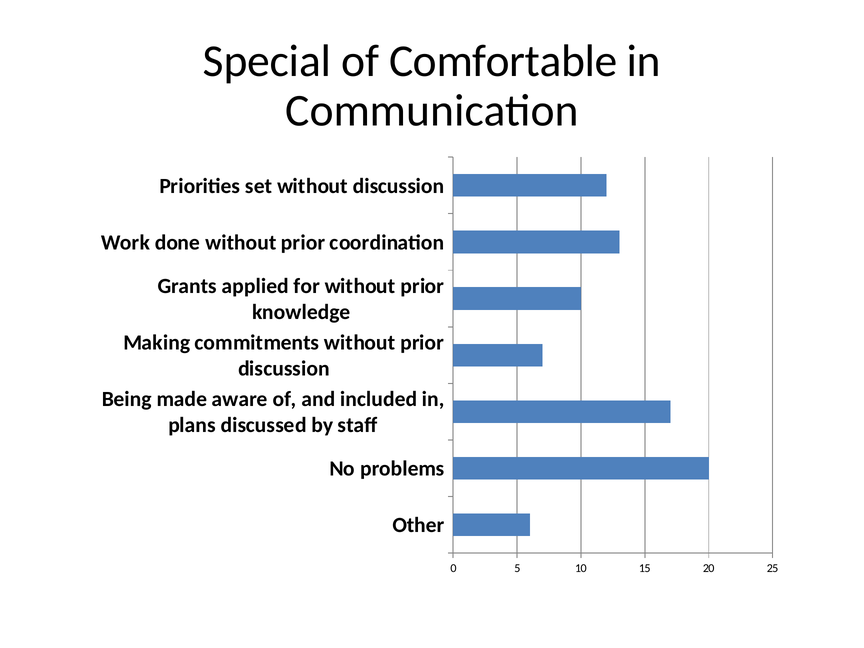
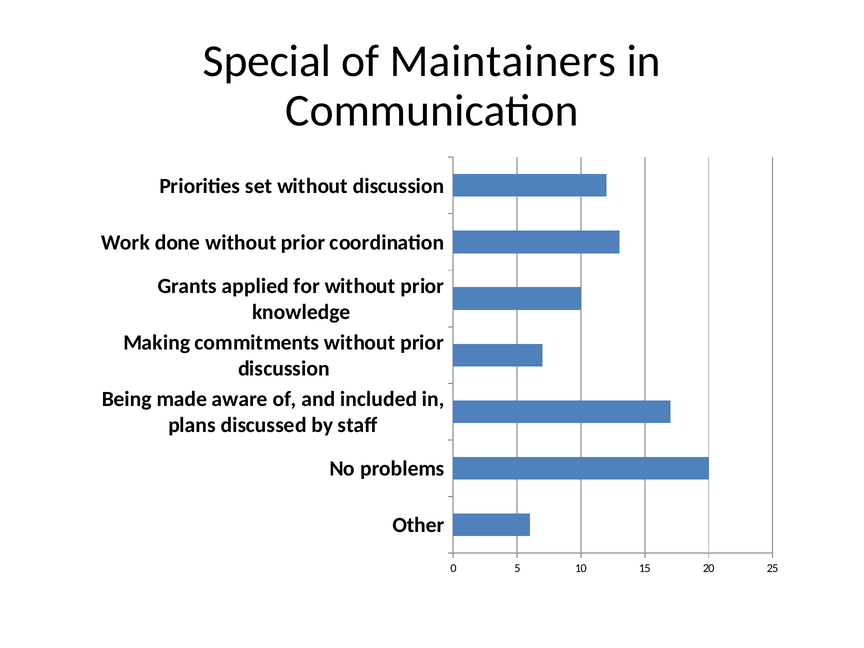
Comfortable: Comfortable -> Maintainers
